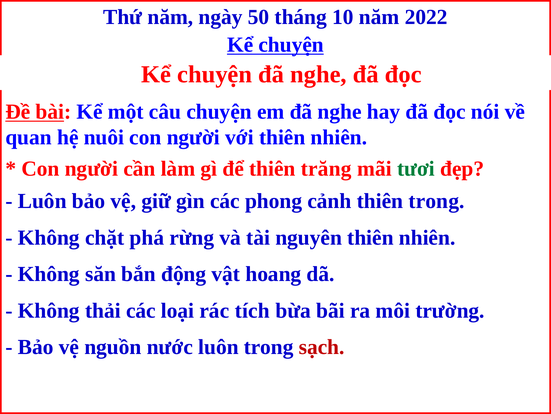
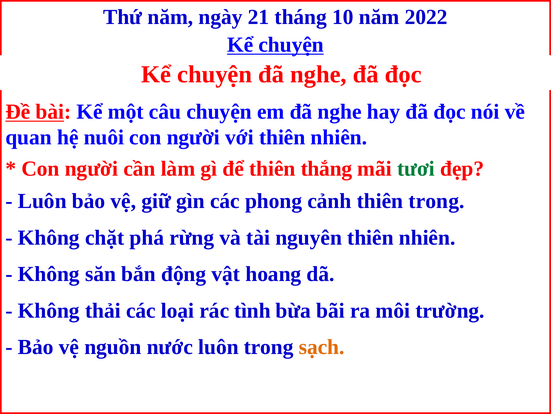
50: 50 -> 21
trăng: trăng -> thắng
tích: tích -> tình
sạch colour: red -> orange
